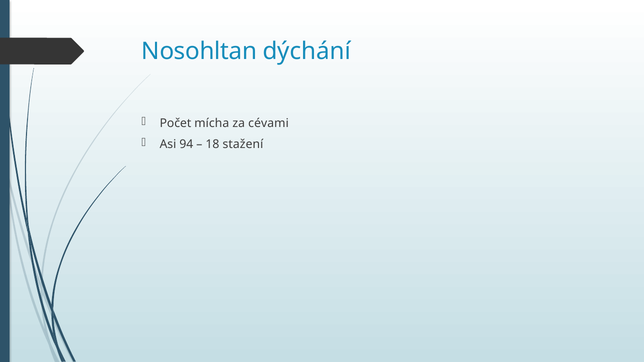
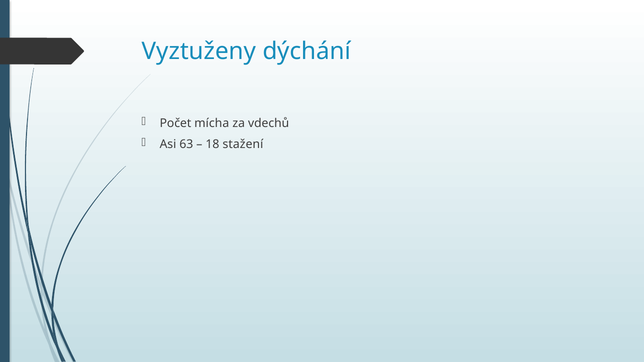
Nosohltan: Nosohltan -> Vyztuženy
cévami: cévami -> vdechů
94: 94 -> 63
